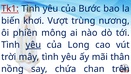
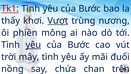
biến: biến -> thấy
Vượt underline: none -> present
Long at (79, 45): Long -> Bước
thân: thân -> đuổi
